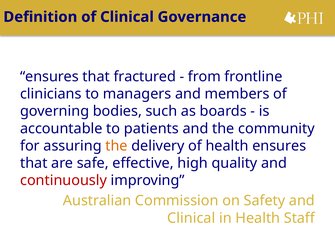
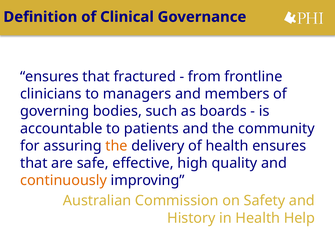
continuously colour: red -> orange
Clinical at (191, 218): Clinical -> History
Staff: Staff -> Help
